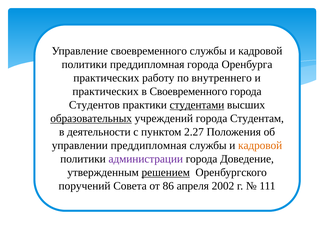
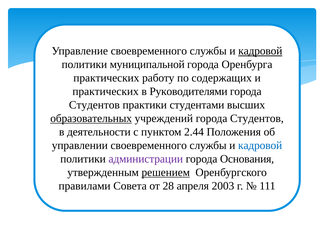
кадровой at (260, 51) underline: none -> present
политики преддипломная: преддипломная -> муниципальной
внутреннего: внутреннего -> содержащих
в Своевременного: Своевременного -> Руководителями
студентами underline: present -> none
учреждений города Студентам: Студентам -> Студентов
2.27: 2.27 -> 2.44
управлении преддипломная: преддипломная -> своевременного
кадровой at (260, 145) colour: orange -> blue
Доведение: Доведение -> Основания
поручений: поручений -> правилами
86: 86 -> 28
2002: 2002 -> 2003
